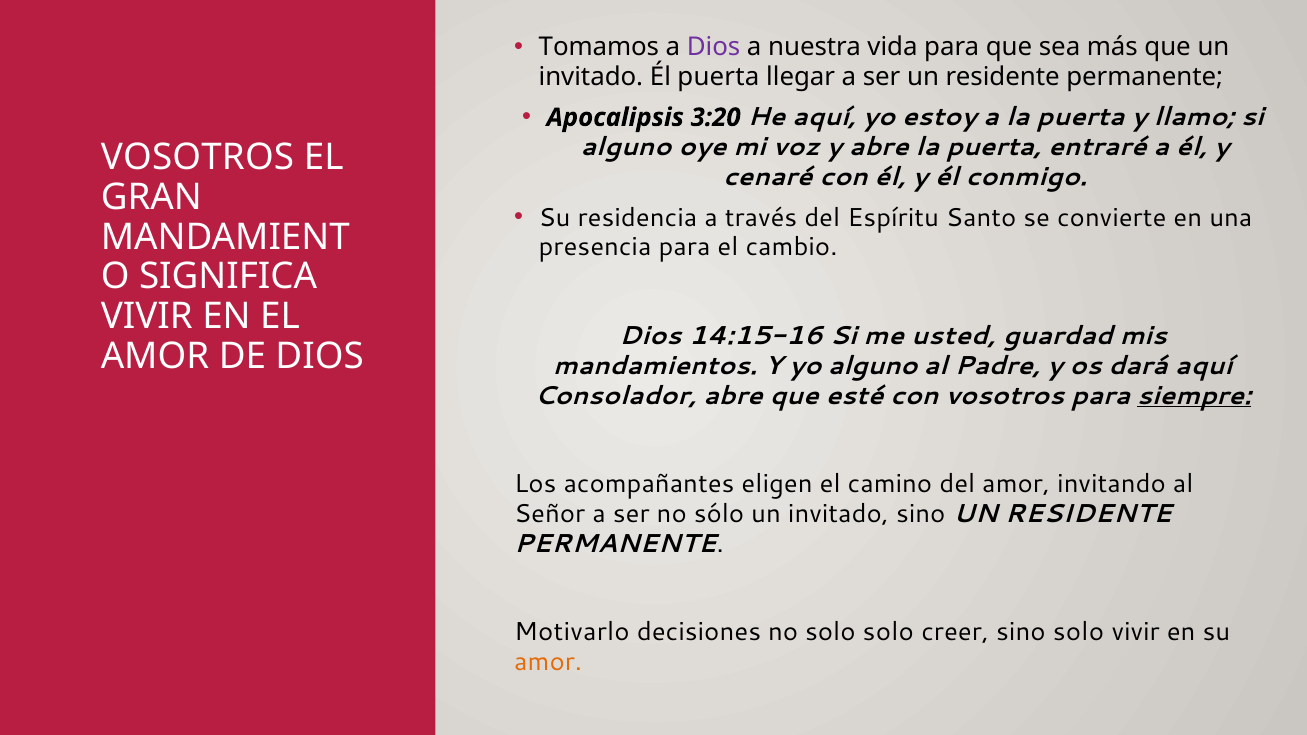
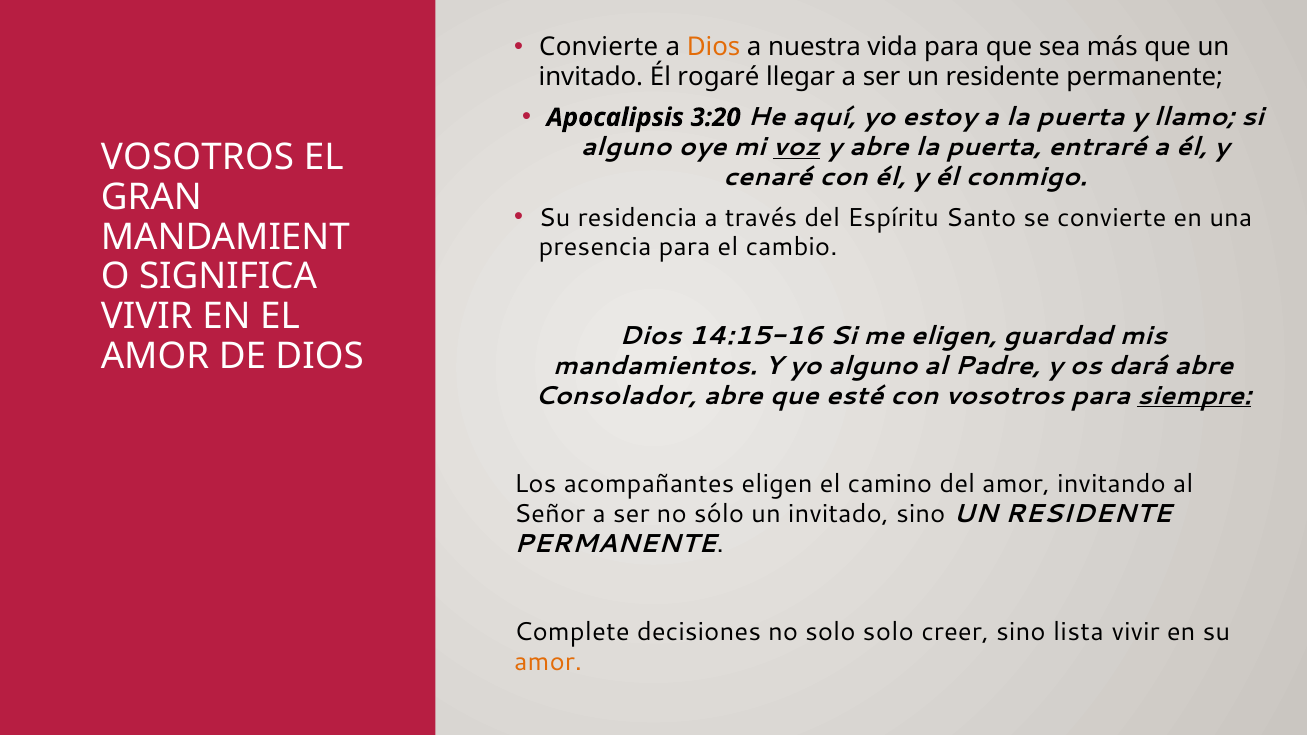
Tomamos at (599, 47): Tomamos -> Convierte
Dios at (714, 47) colour: purple -> orange
Él puerta: puerta -> rogaré
voz underline: none -> present
me usted: usted -> eligen
dará aquí: aquí -> abre
Motivarlo: Motivarlo -> Complete
sino solo: solo -> lista
